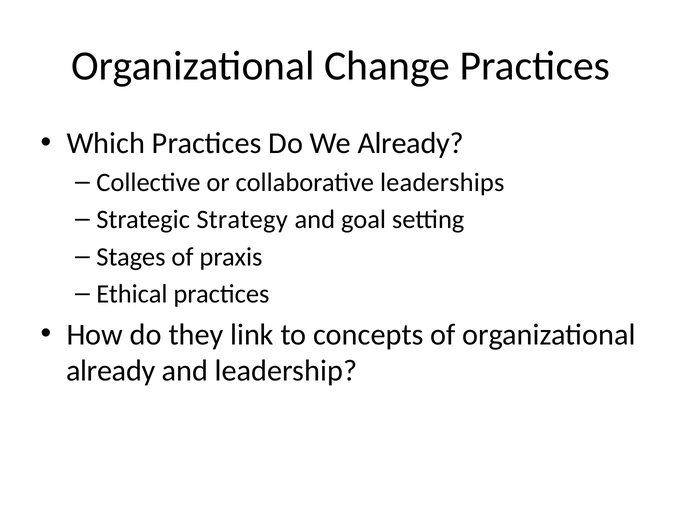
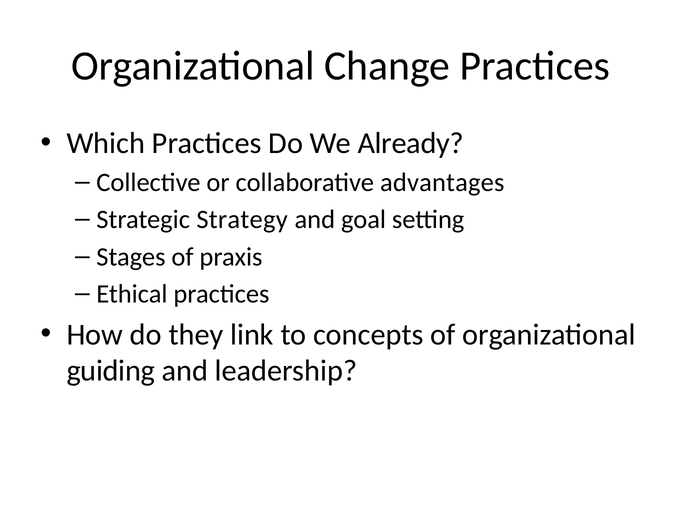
leaderships: leaderships -> advantages
already at (111, 371): already -> guiding
